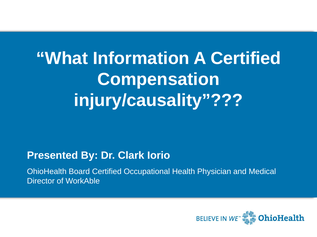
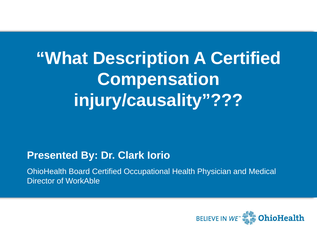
Information: Information -> Description
